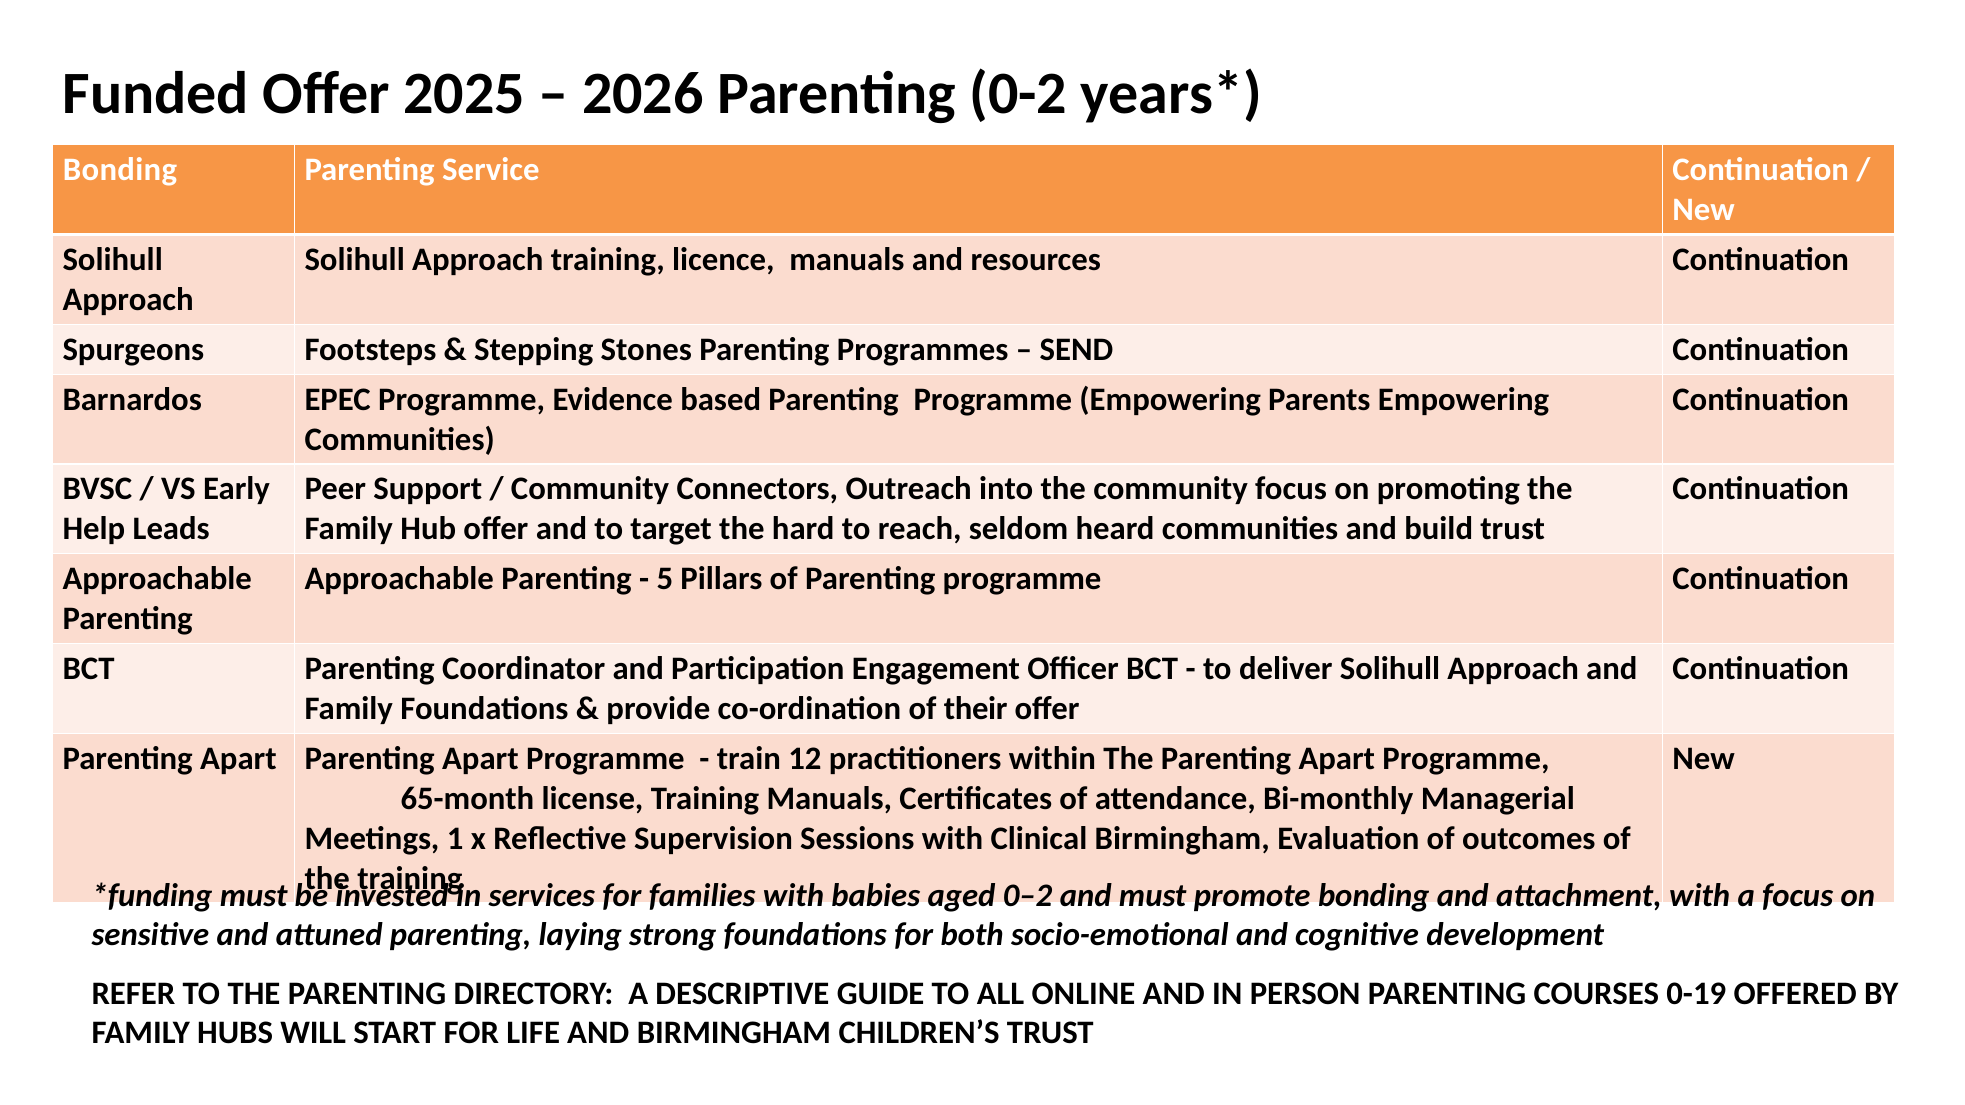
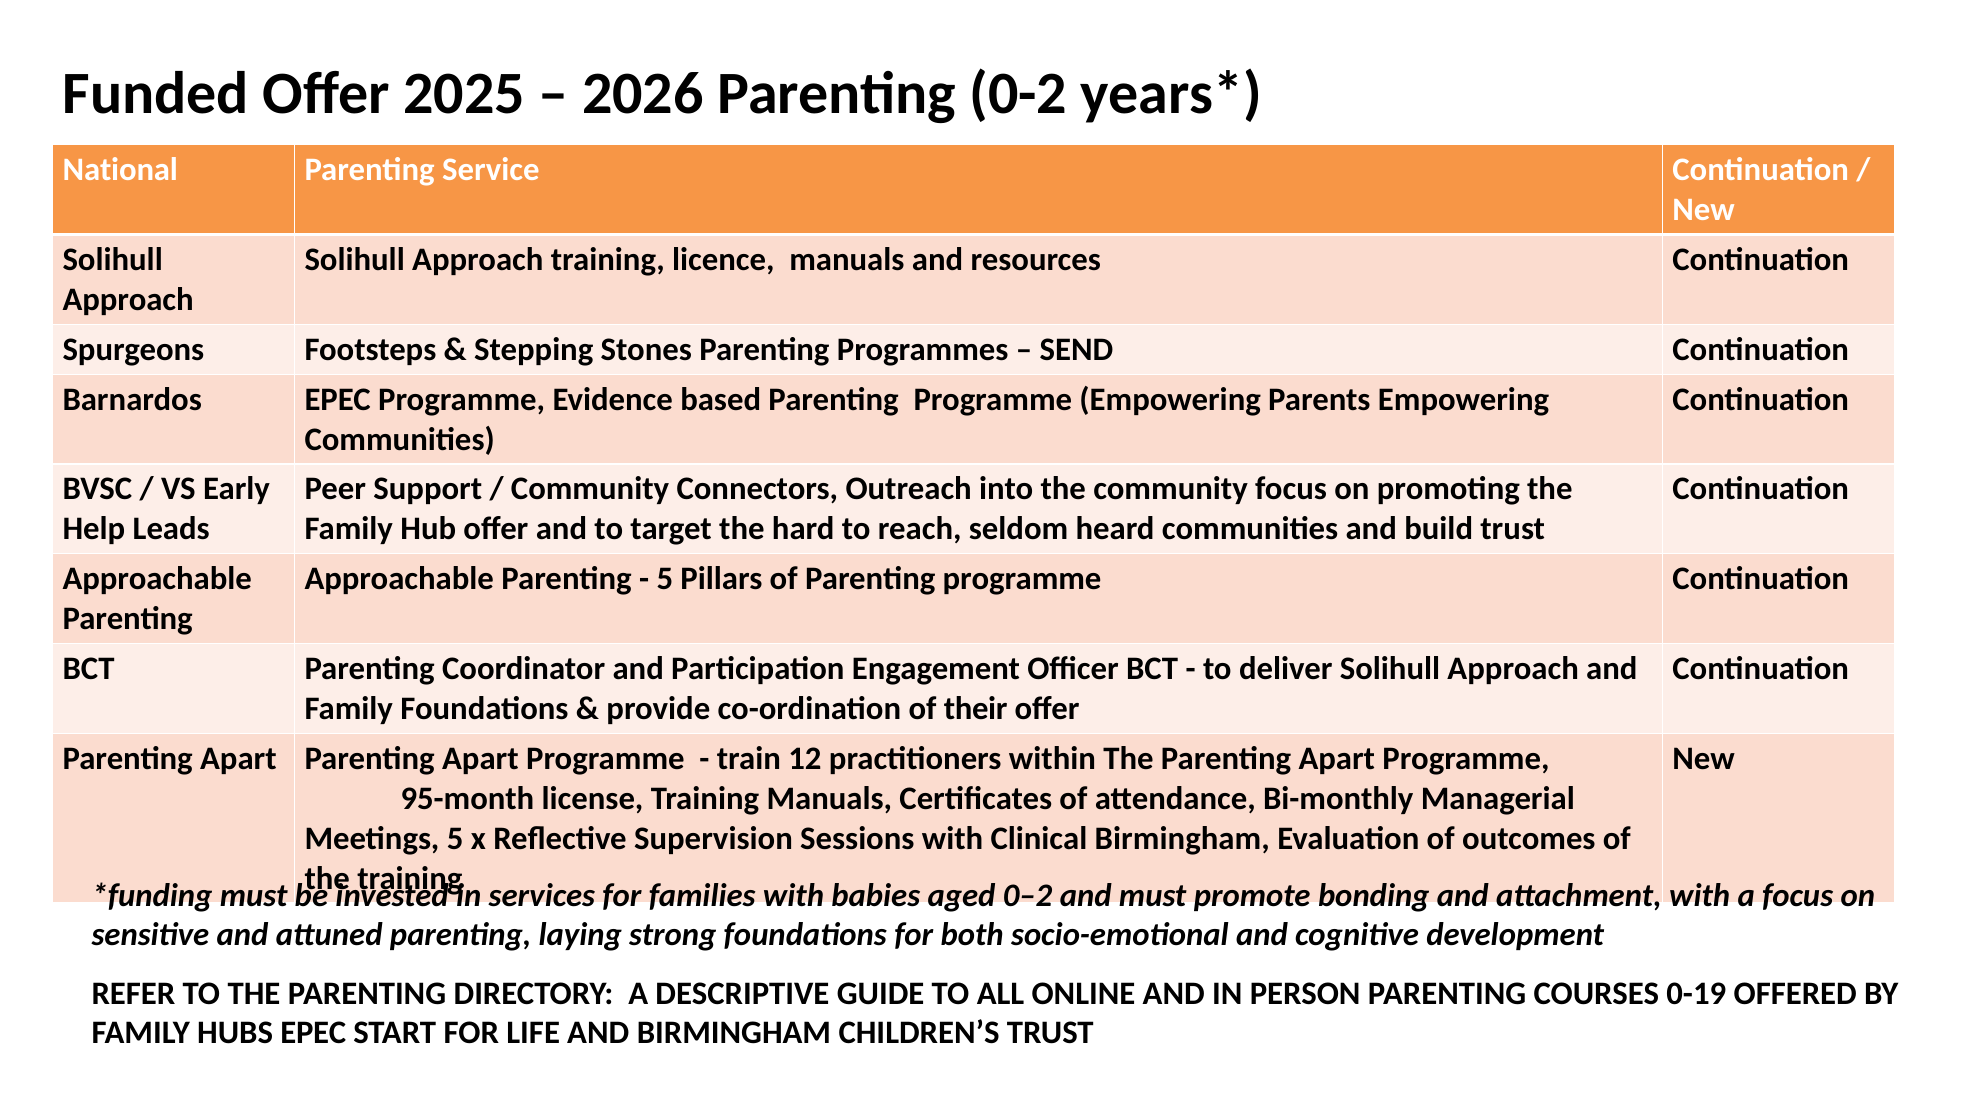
Bonding at (120, 170): Bonding -> National
65-month: 65-month -> 95-month
Meetings 1: 1 -> 5
HUBS WILL: WILL -> EPEC
